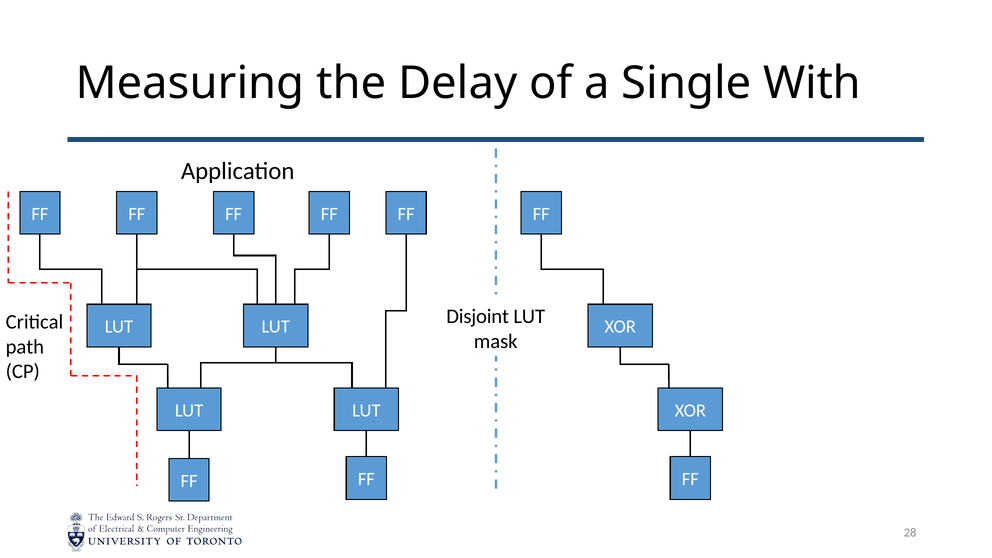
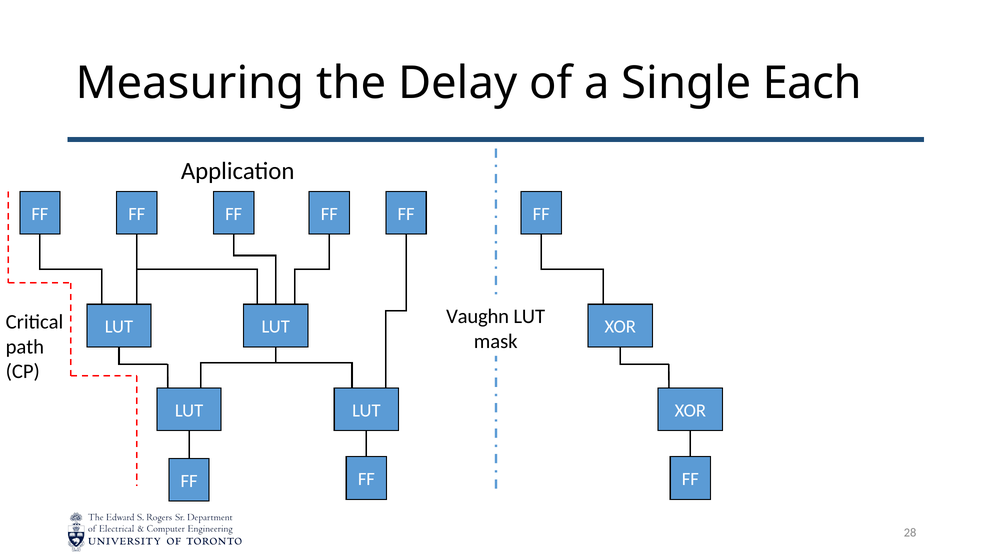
With: With -> Each
Disjoint: Disjoint -> Vaughn
